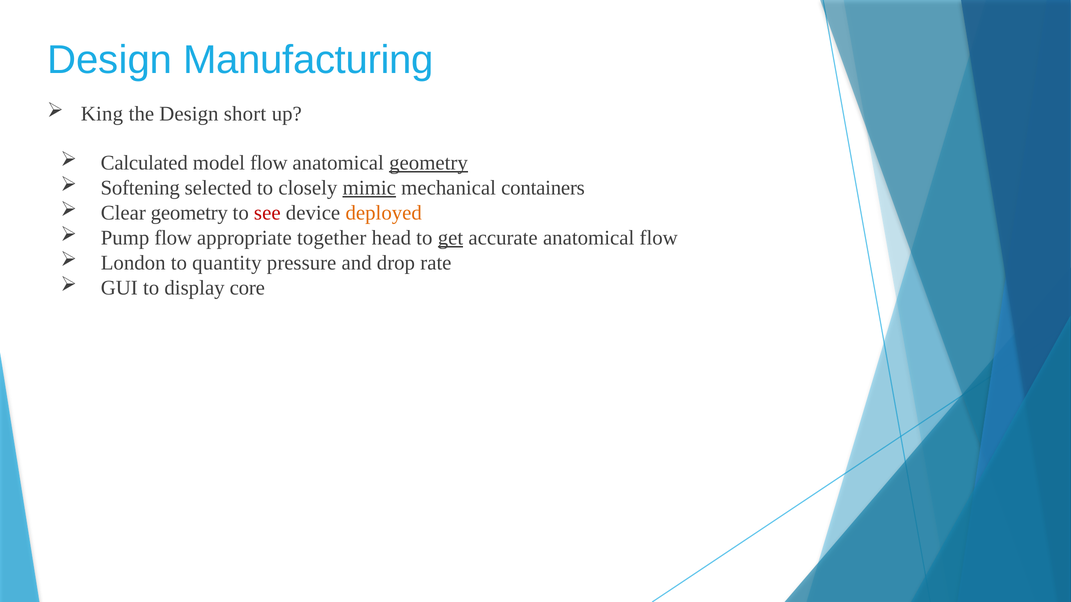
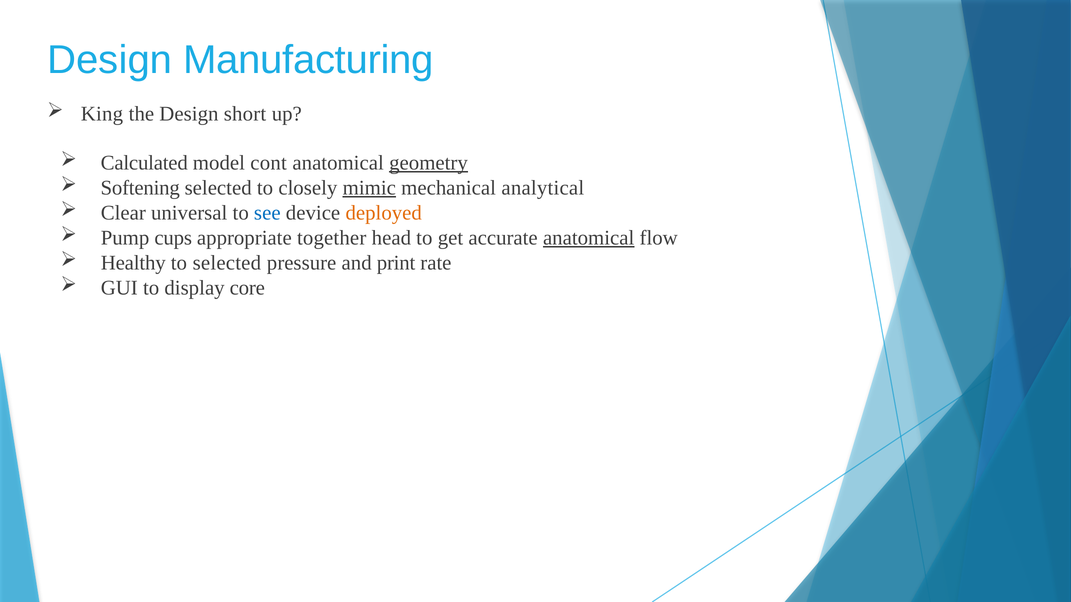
model flow: flow -> cont
containers: containers -> analytical
Clear geometry: geometry -> universal
see colour: red -> blue
Pump flow: flow -> cups
get underline: present -> none
anatomical at (589, 238) underline: none -> present
London: London -> Healthy
to quantity: quantity -> selected
drop: drop -> print
